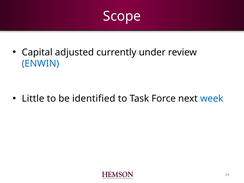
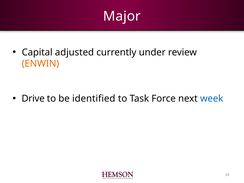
Scope: Scope -> Major
ENWIN colour: blue -> orange
Little: Little -> Drive
